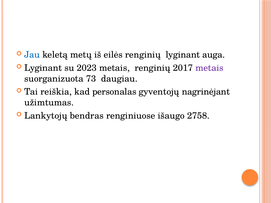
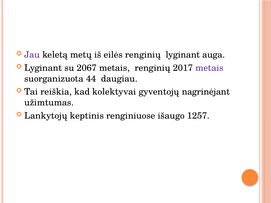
Jau colour: blue -> purple
2023: 2023 -> 2067
73: 73 -> 44
personalas: personalas -> kolektyvai
bendras: bendras -> keptinis
2758: 2758 -> 1257
